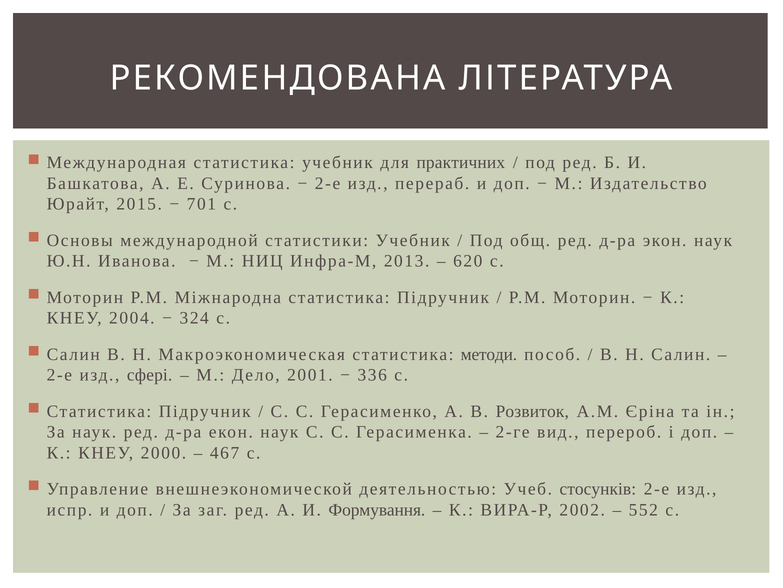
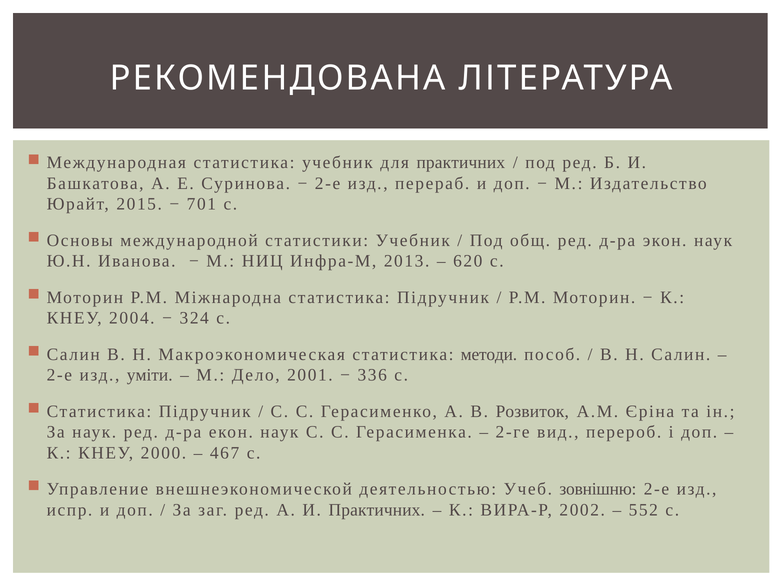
сфері: сфері -> уміти
стосунків: стосунків -> зовнішню
И Формування: Формування -> Практичних
